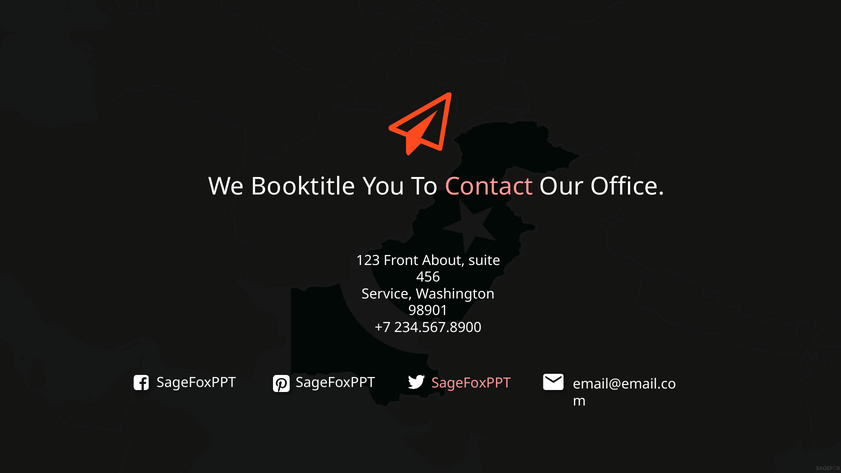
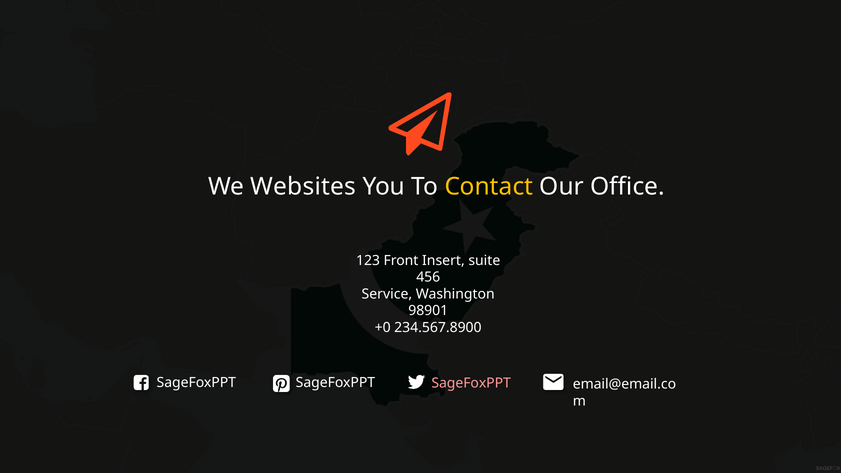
Booktitle: Booktitle -> Websites
Contact colour: pink -> yellow
About: About -> Insert
+7: +7 -> +0
